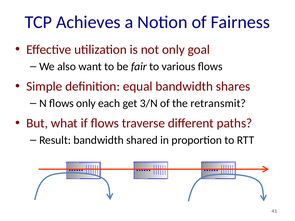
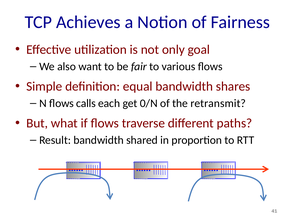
flows only: only -> calls
3/N: 3/N -> 0/N
